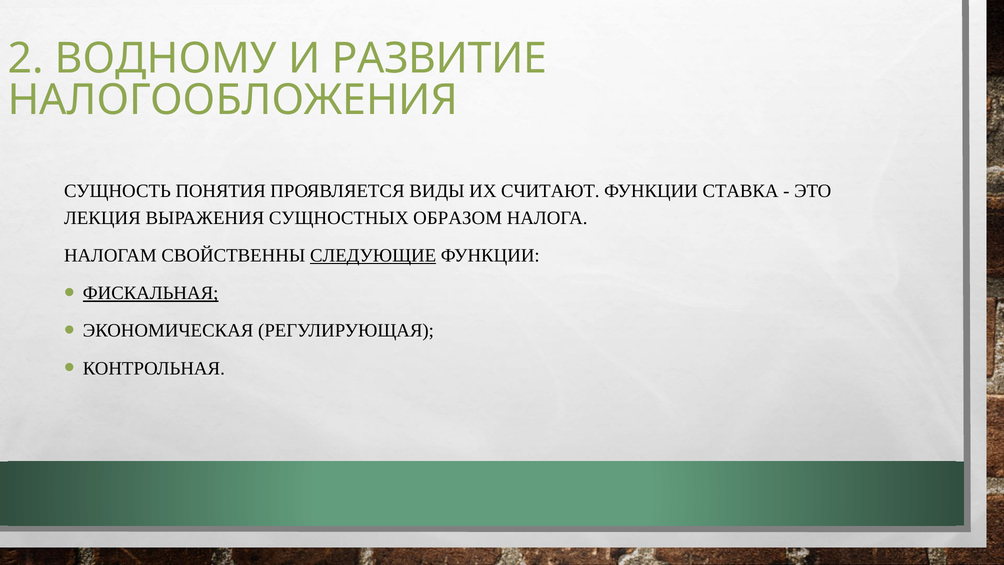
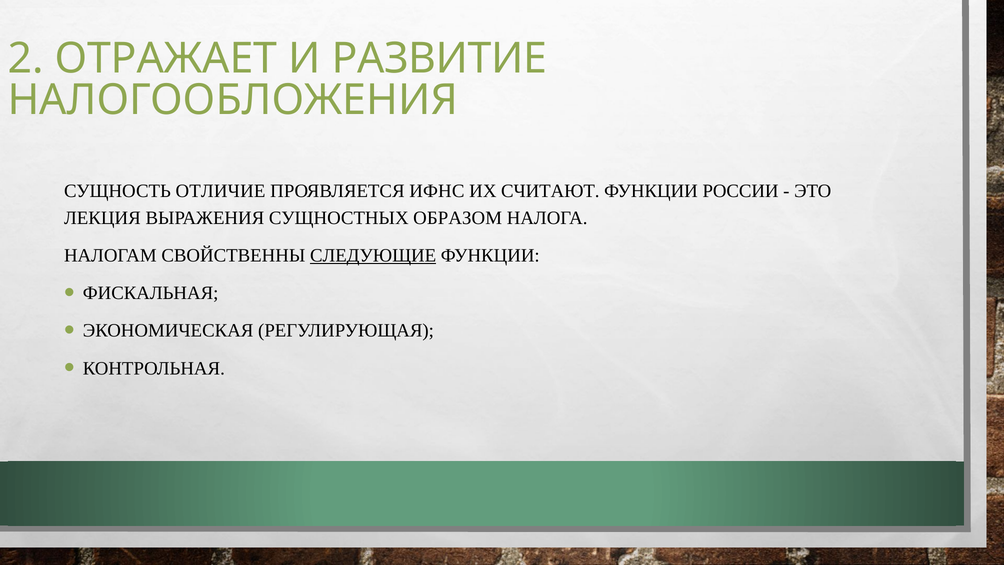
ВОДНОМУ: ВОДНОМУ -> ОТРАЖАЕТ
ПОНЯТИЯ: ПОНЯТИЯ -> ОТЛИЧИЕ
ВИДЫ: ВИДЫ -> ИФНС
СТАВКА: СТАВКА -> РОССИИ
ФИСКАЛЬНАЯ underline: present -> none
